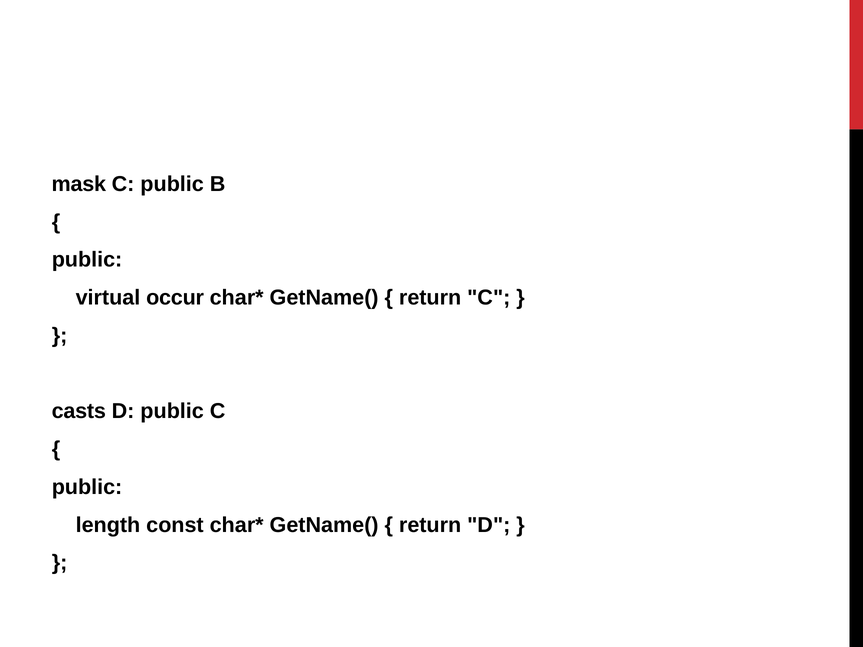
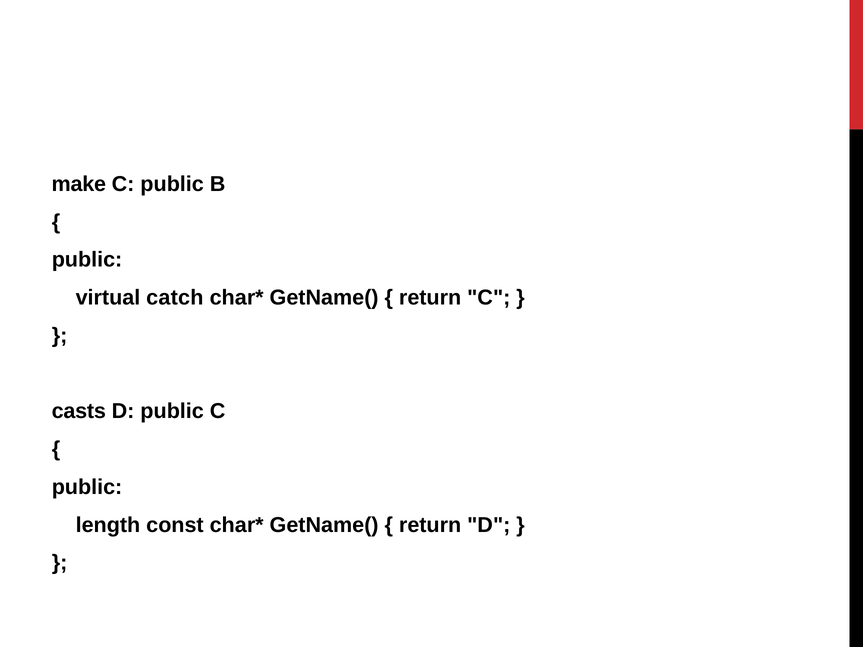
mask: mask -> make
occur: occur -> catch
